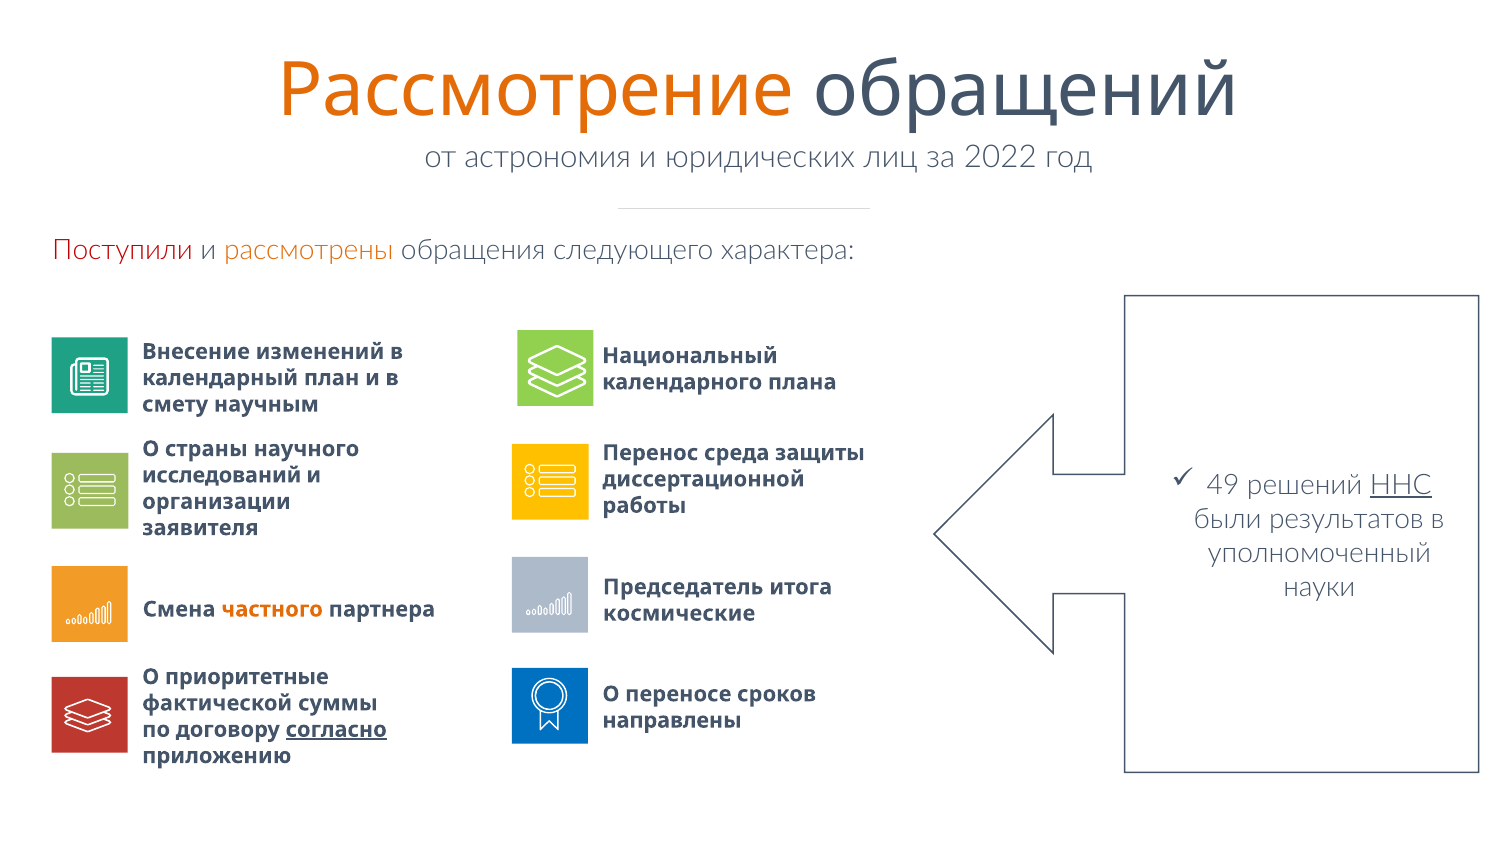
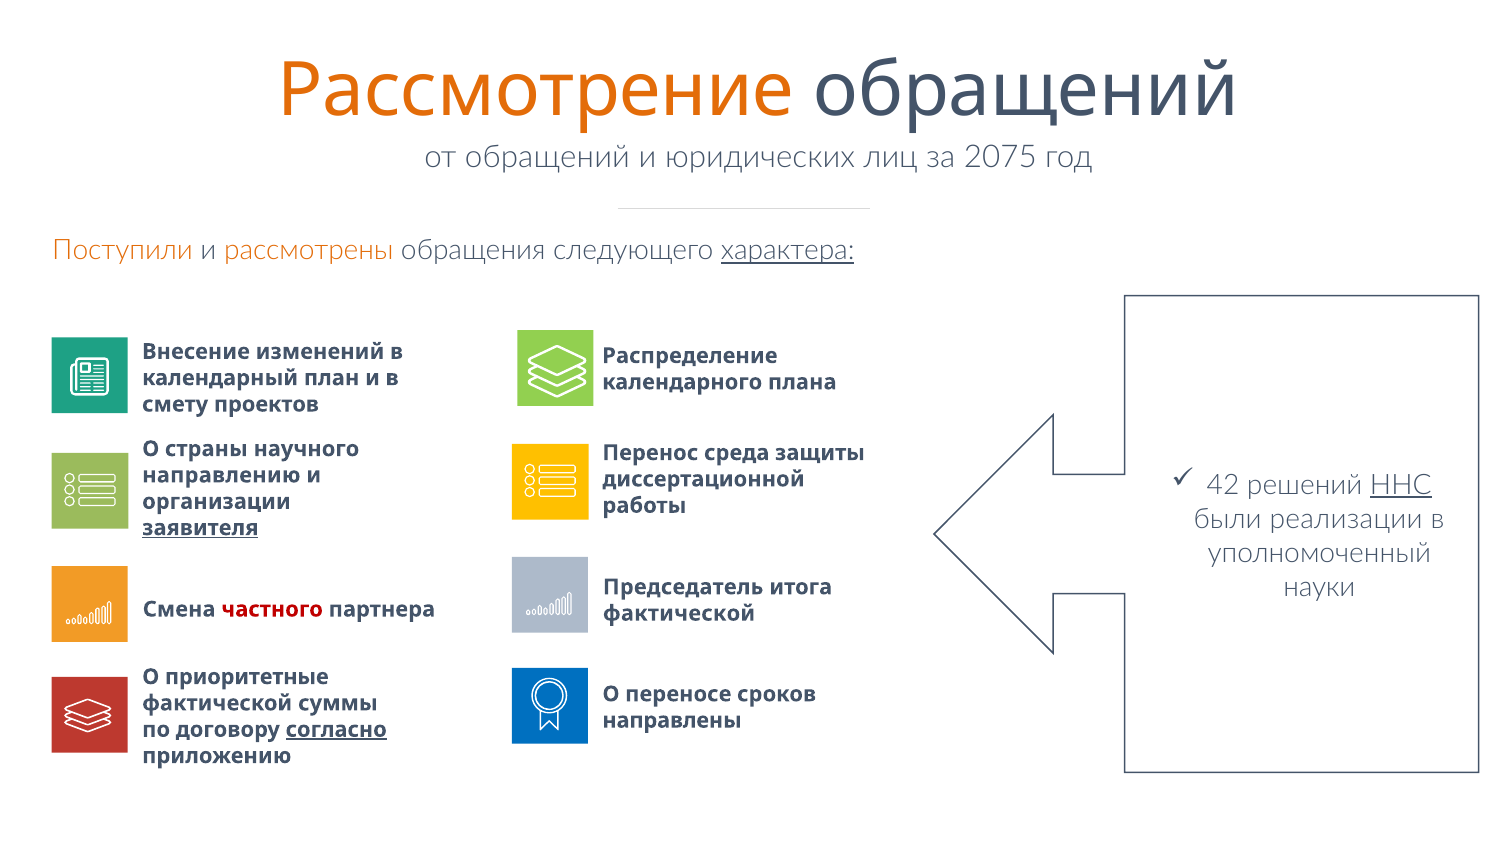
от астрономия: астрономия -> обращений
2022: 2022 -> 2075
Поступили colour: red -> orange
характера underline: none -> present
Национальный: Национальный -> Распределение
научным: научным -> проектов
49: 49 -> 42
исследований: исследований -> направлению
результатов: результатов -> реализации
заявителя underline: none -> present
частного colour: orange -> red
космические at (679, 613): космические -> фактической
